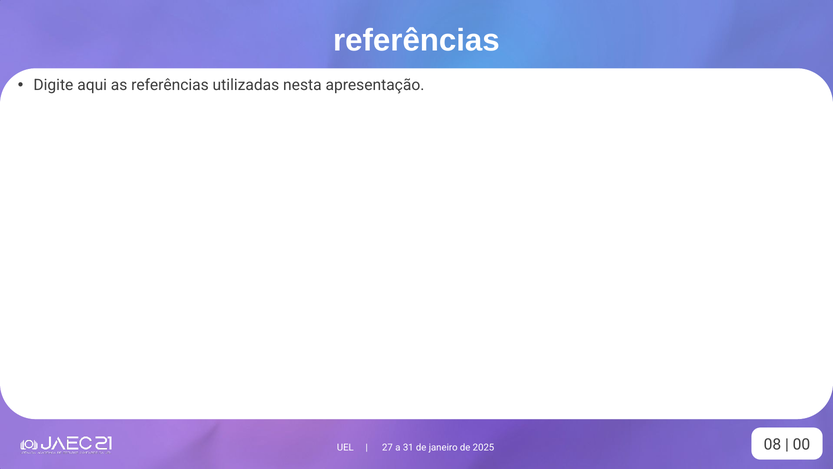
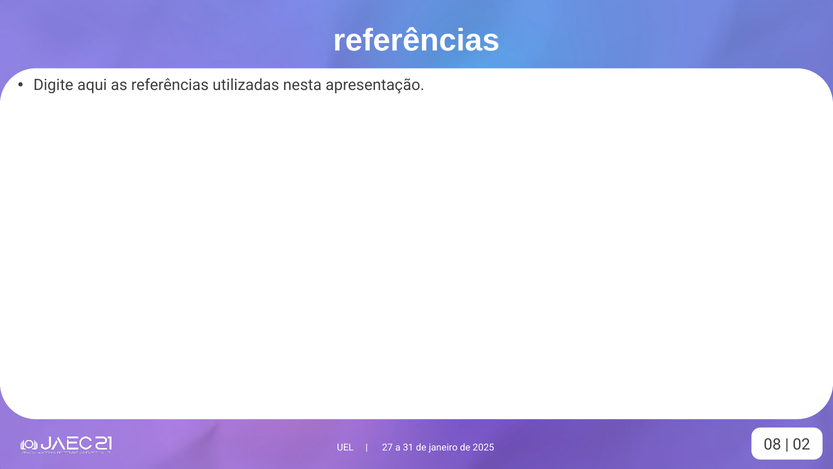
00: 00 -> 02
